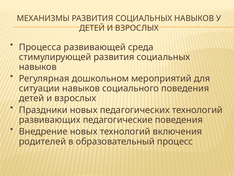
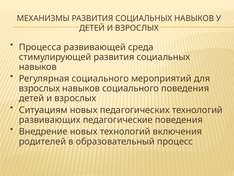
Регулярная дошкольном: дошкольном -> социального
ситуации at (39, 88): ситуации -> взрослых
Праздники: Праздники -> Ситуациям
